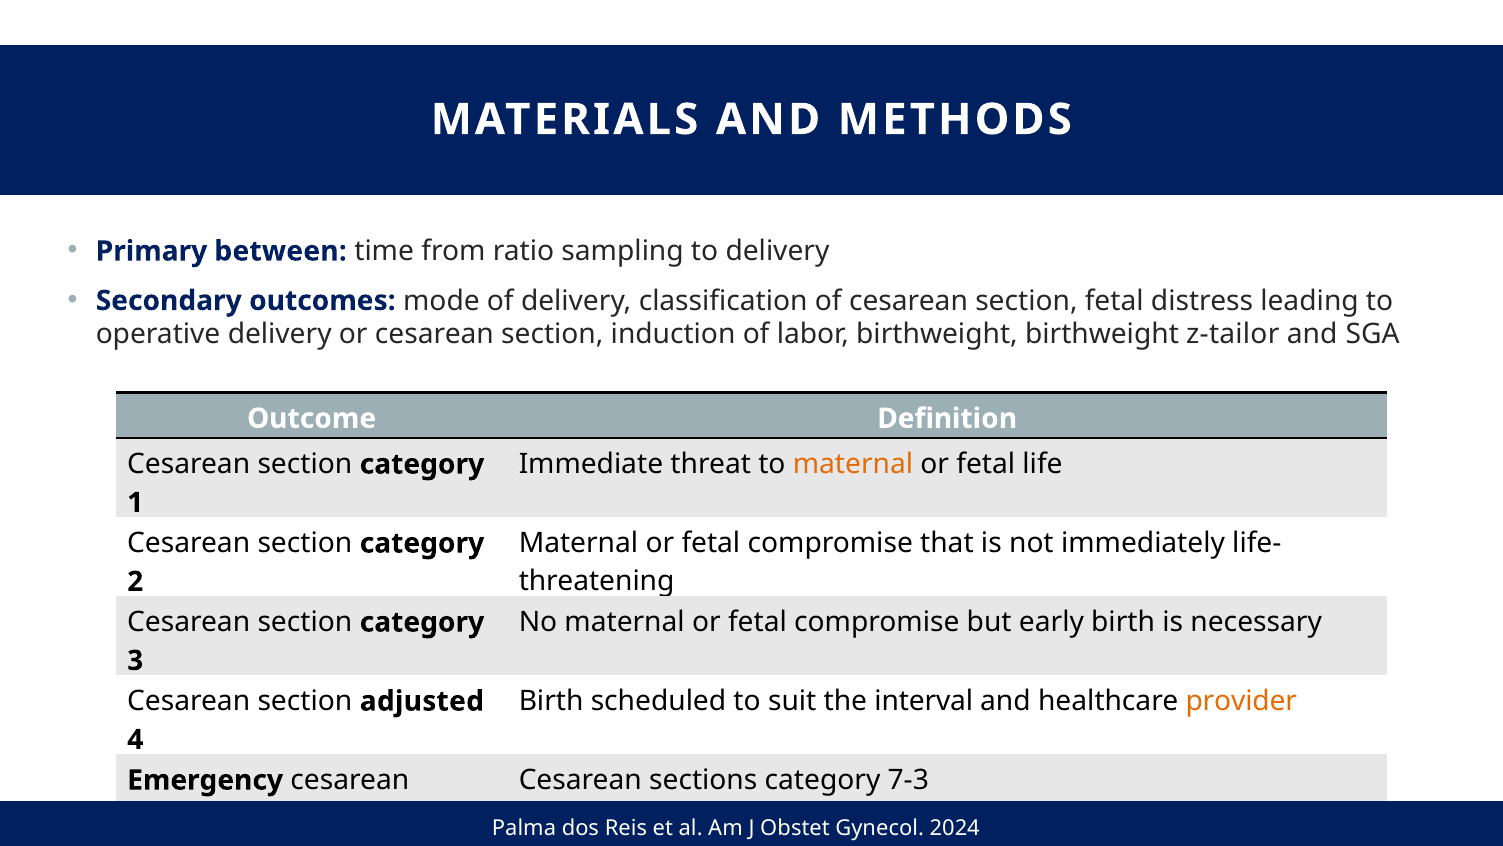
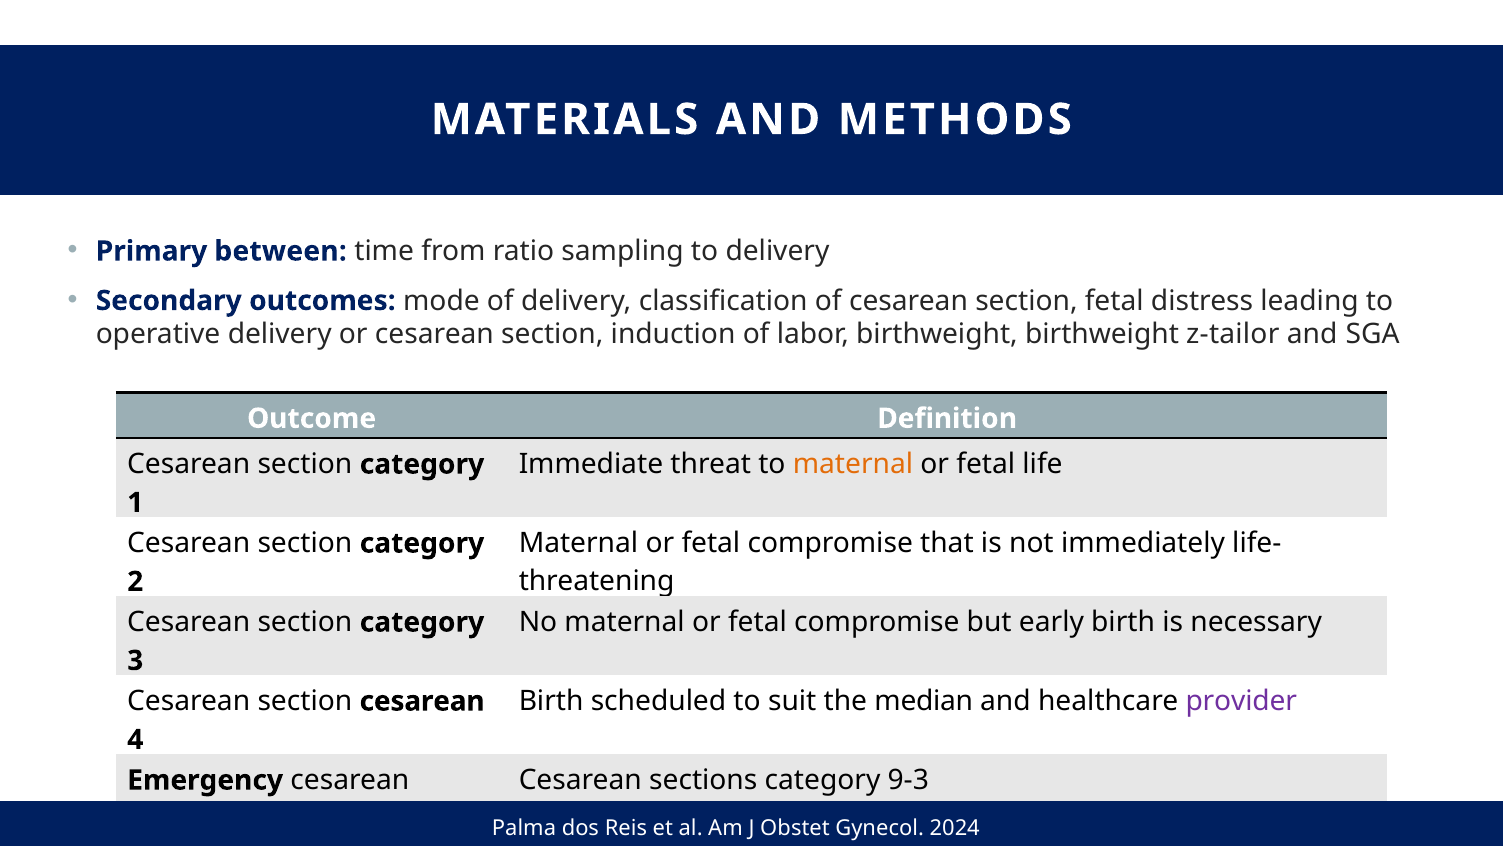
adjusted at (422, 701): adjusted -> cesarean
interval: interval -> median
provider colour: orange -> purple
7-3: 7-3 -> 9-3
